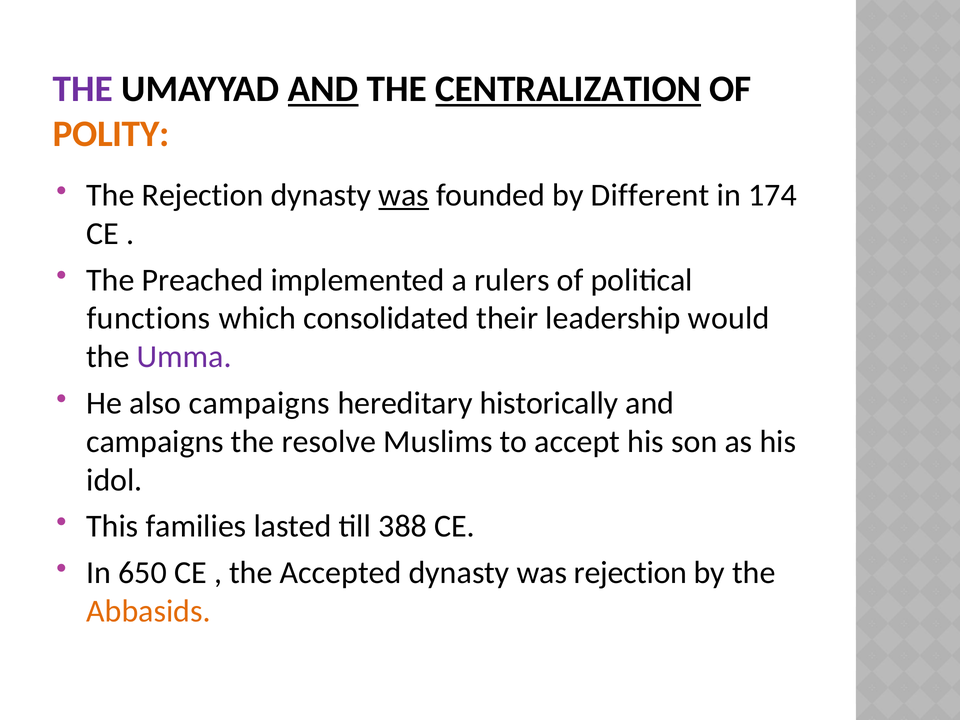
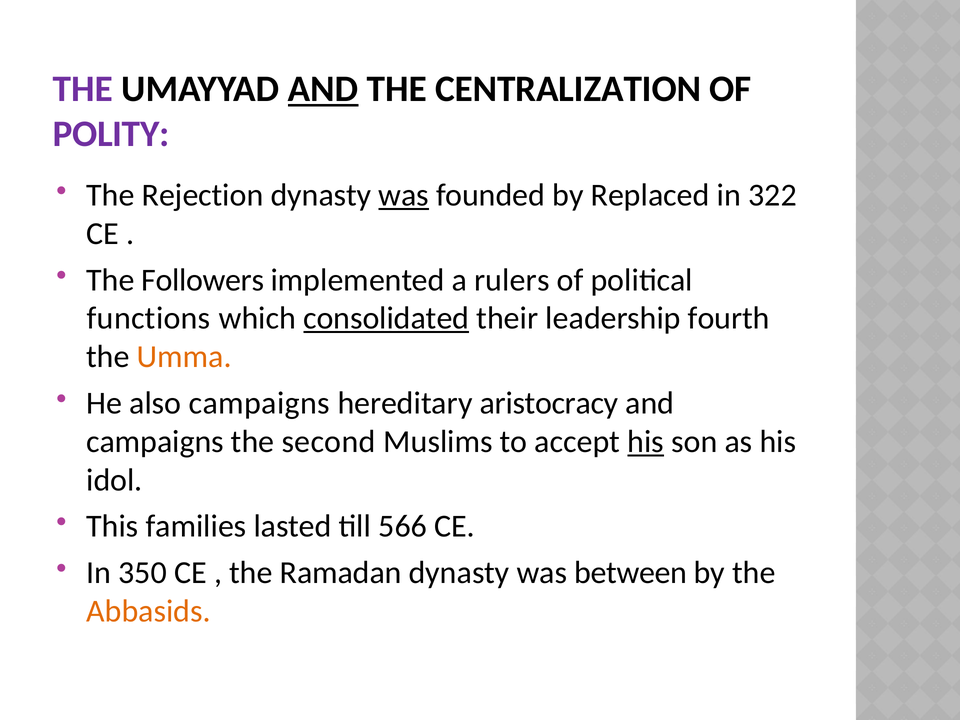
CENTRALIZATION underline: present -> none
POLITY colour: orange -> purple
Different: Different -> Replaced
174: 174 -> 322
Preached: Preached -> Followers
consolidated underline: none -> present
would: would -> fourth
Umma colour: purple -> orange
historically: historically -> aristocracy
resolve: resolve -> second
his at (646, 442) underline: none -> present
388: 388 -> 566
650: 650 -> 350
Accepted: Accepted -> Ramadan
was rejection: rejection -> between
